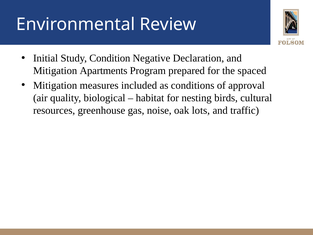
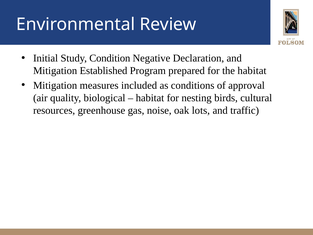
Apartments: Apartments -> Established
the spaced: spaced -> habitat
